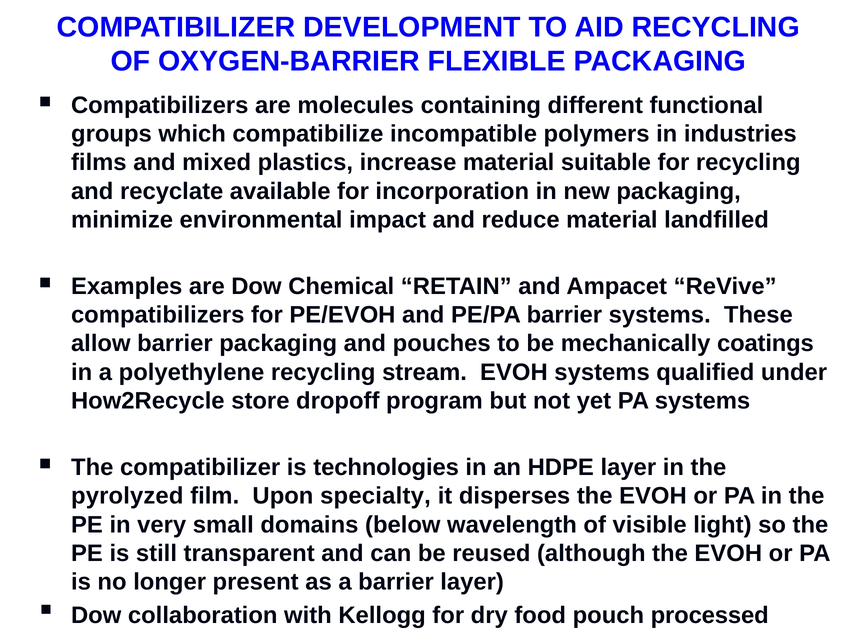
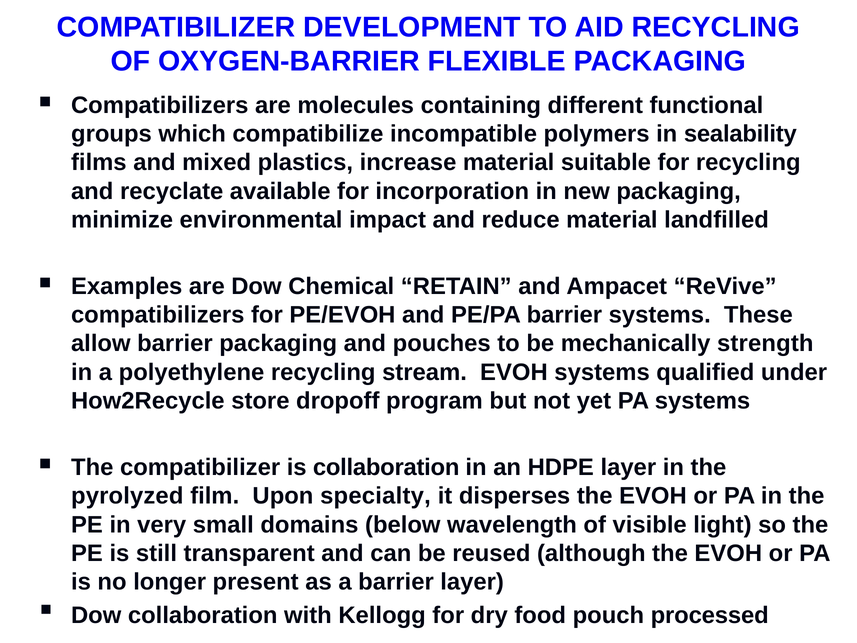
industries: industries -> sealability
coatings: coatings -> strength
is technologies: technologies -> collaboration
